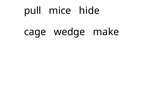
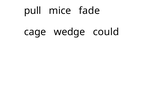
hide: hide -> fade
make: make -> could
